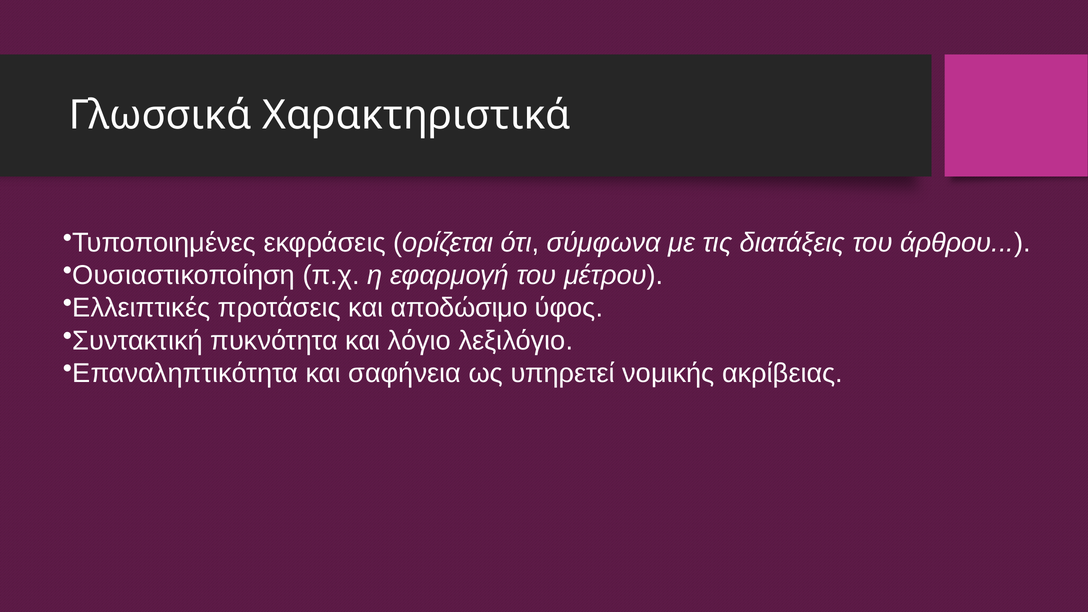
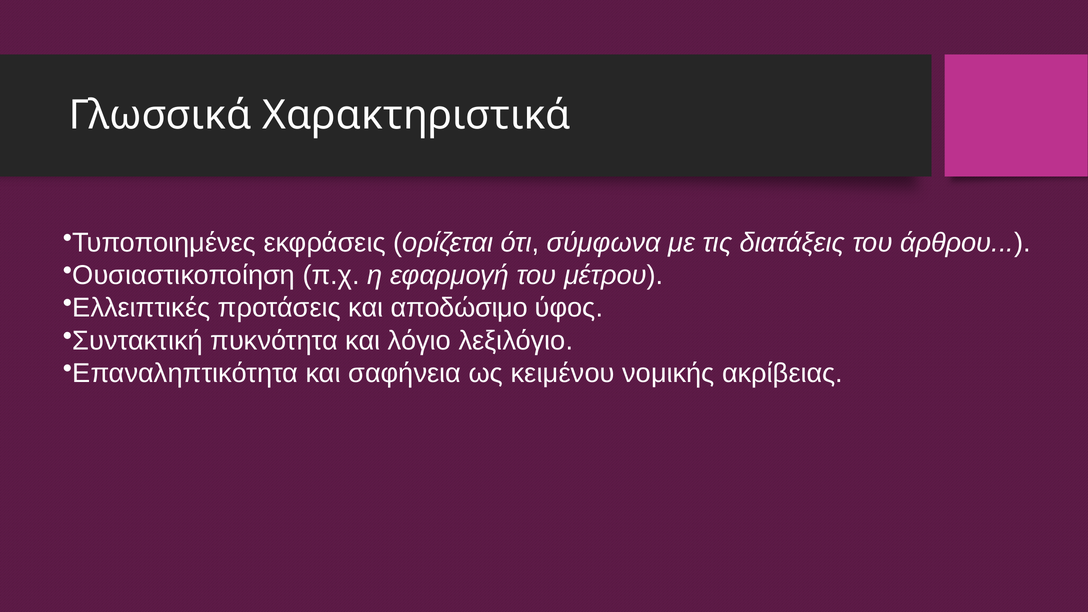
υπηρετεί: υπηρετεί -> κειμένου
